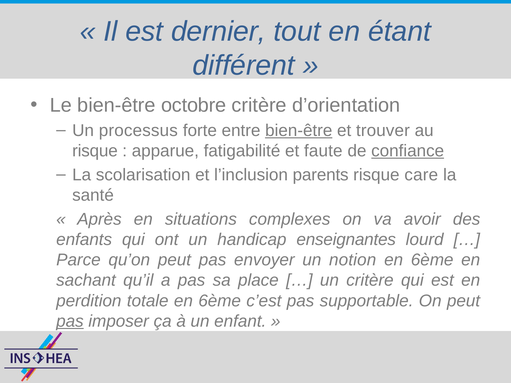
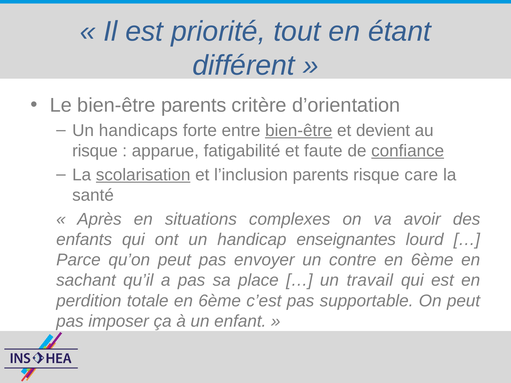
dernier: dernier -> priorité
bien-être octobre: octobre -> parents
processus: processus -> handicaps
trouver: trouver -> devient
scolarisation underline: none -> present
notion: notion -> contre
un critère: critère -> travail
pas at (70, 321) underline: present -> none
